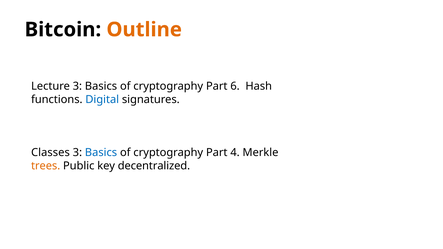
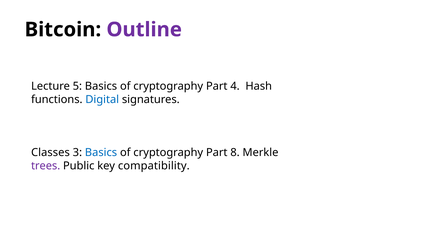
Outline colour: orange -> purple
Lecture 3: 3 -> 5
6: 6 -> 4
4: 4 -> 8
trees colour: orange -> purple
decentralized: decentralized -> compatibility
